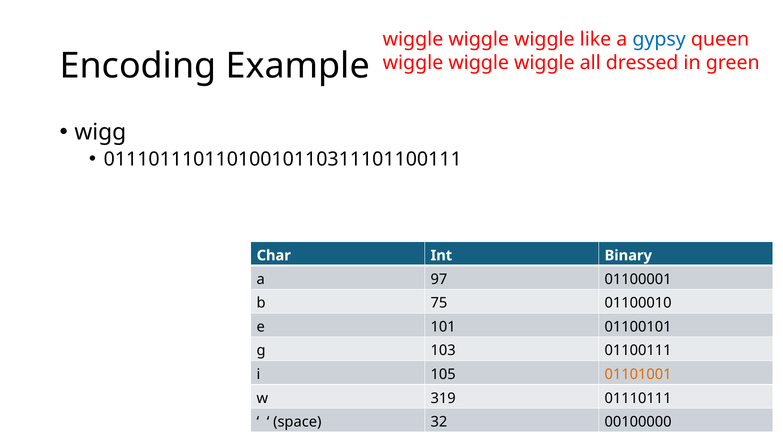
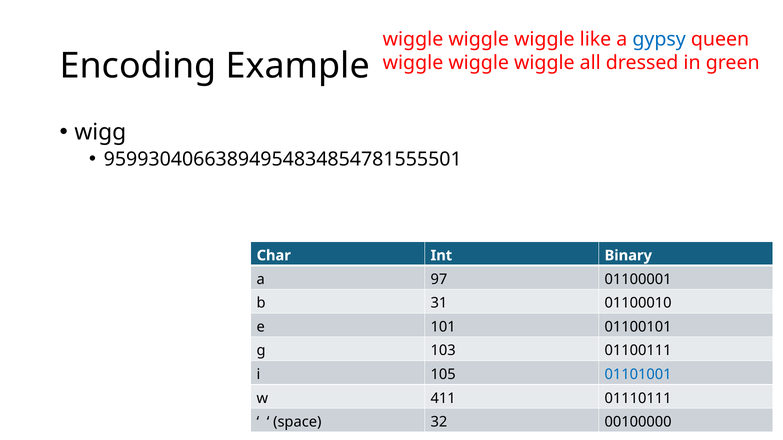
01110111011010010110311101100111: 01110111011010010110311101100111 -> 95993040663894954834854781555501
75: 75 -> 31
01101001 colour: orange -> blue
319: 319 -> 411
